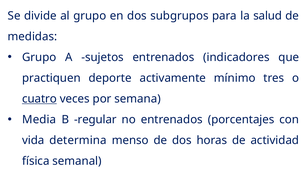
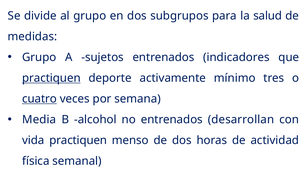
practiquen at (51, 78) underline: none -> present
regular: regular -> alcohol
porcentajes: porcentajes -> desarrollan
vida determina: determina -> practiquen
